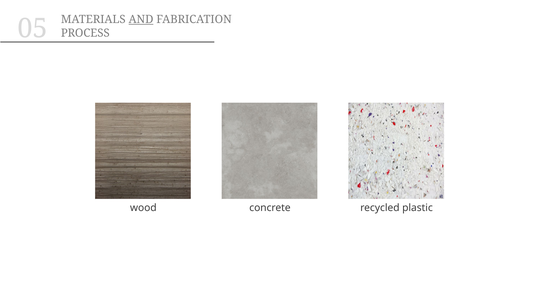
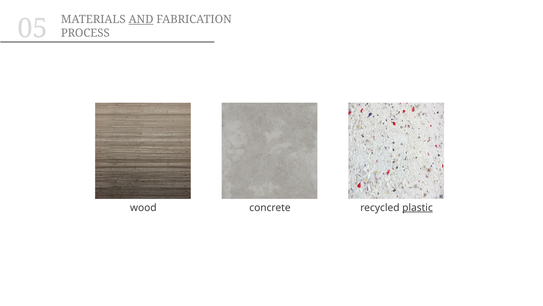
plastic underline: none -> present
